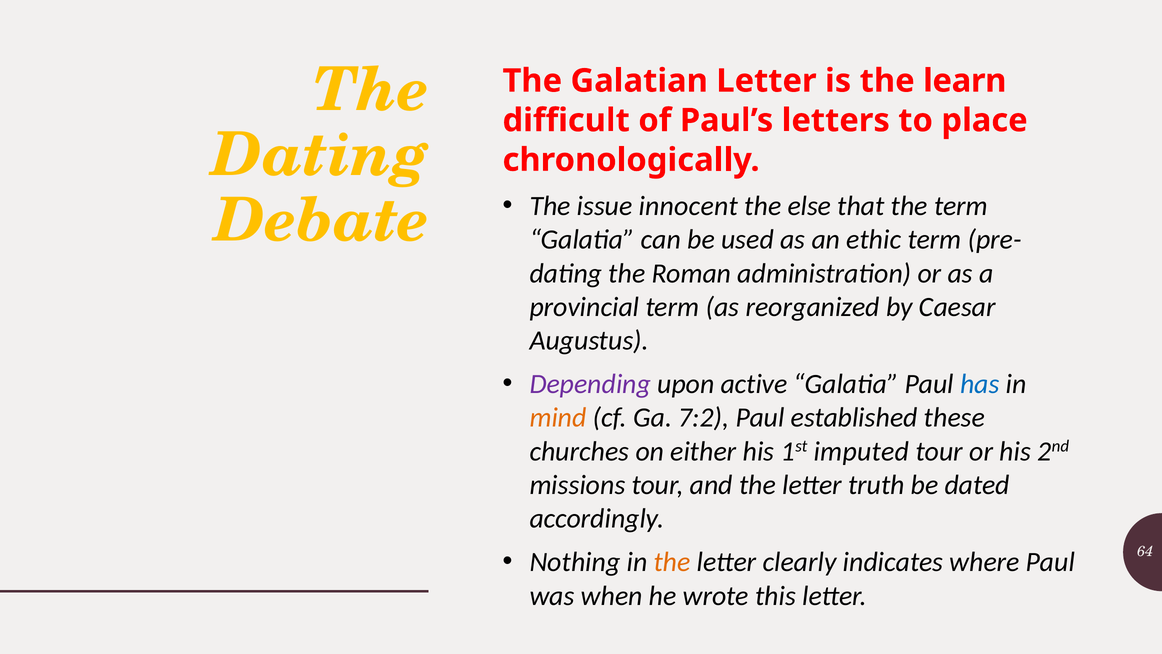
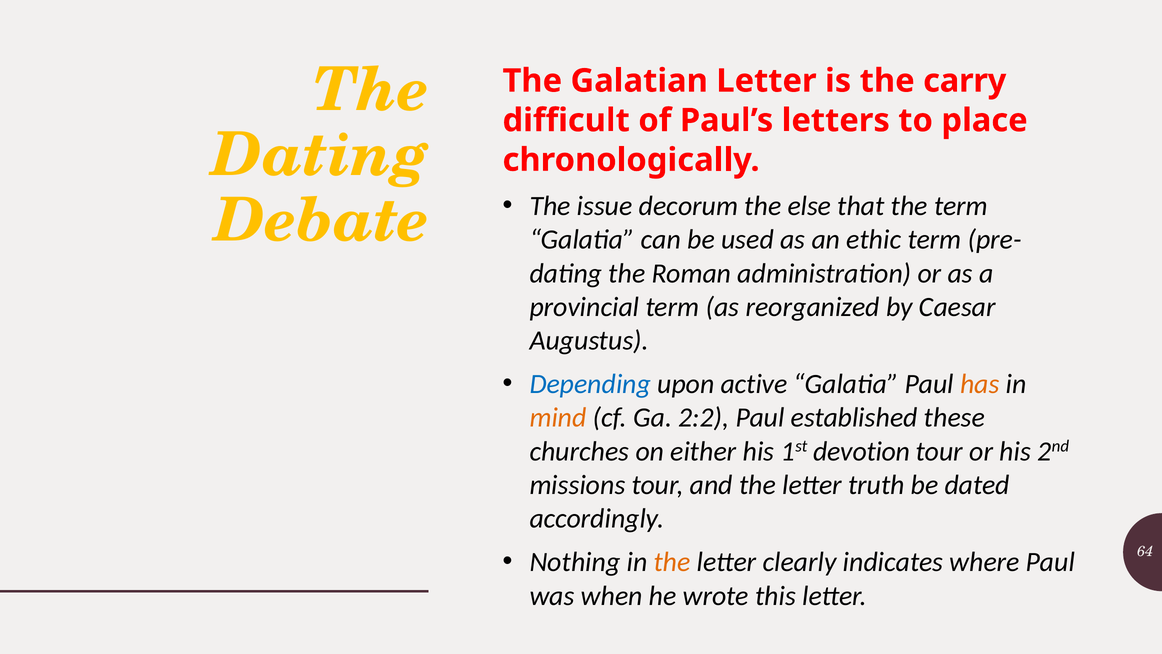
learn: learn -> carry
innocent: innocent -> decorum
Depending colour: purple -> blue
has colour: blue -> orange
7:2: 7:2 -> 2:2
imputed: imputed -> devotion
